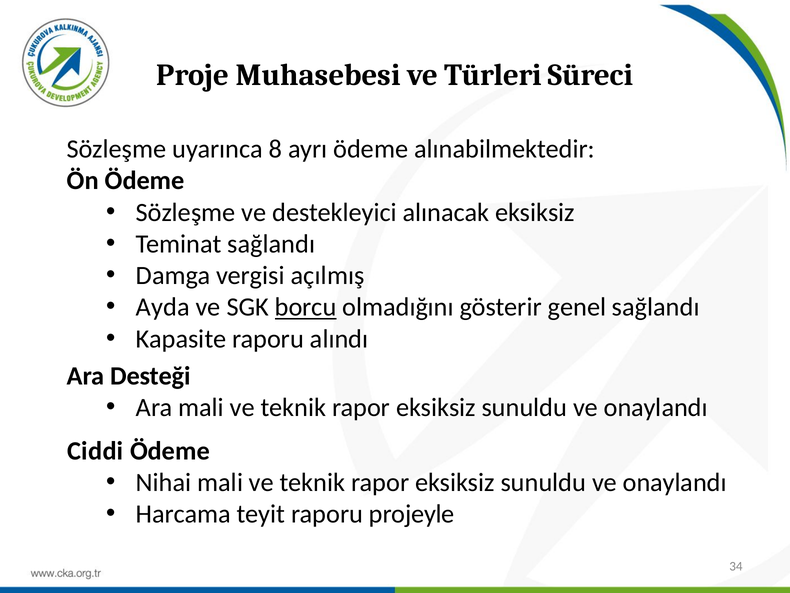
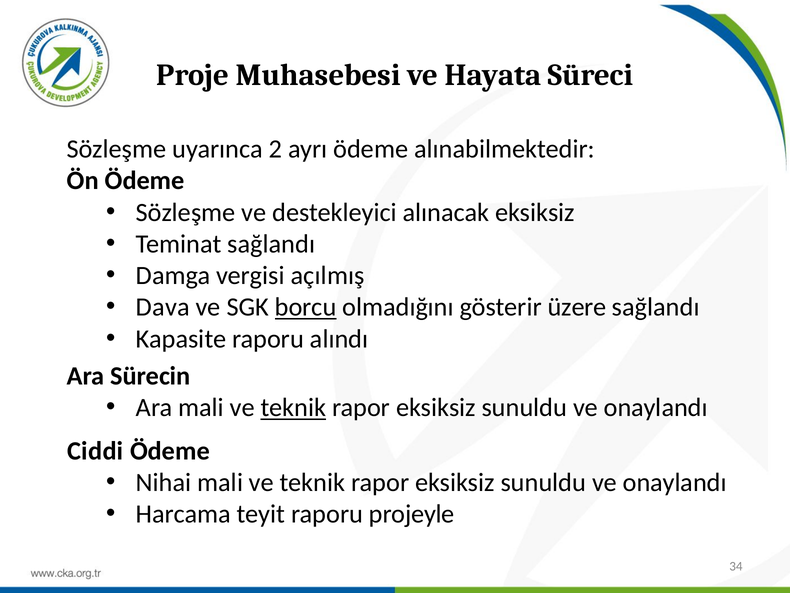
Türleri: Türleri -> Hayata
8: 8 -> 2
Ayda: Ayda -> Dava
genel: genel -> üzere
Desteği: Desteği -> Sürecin
teknik at (293, 407) underline: none -> present
